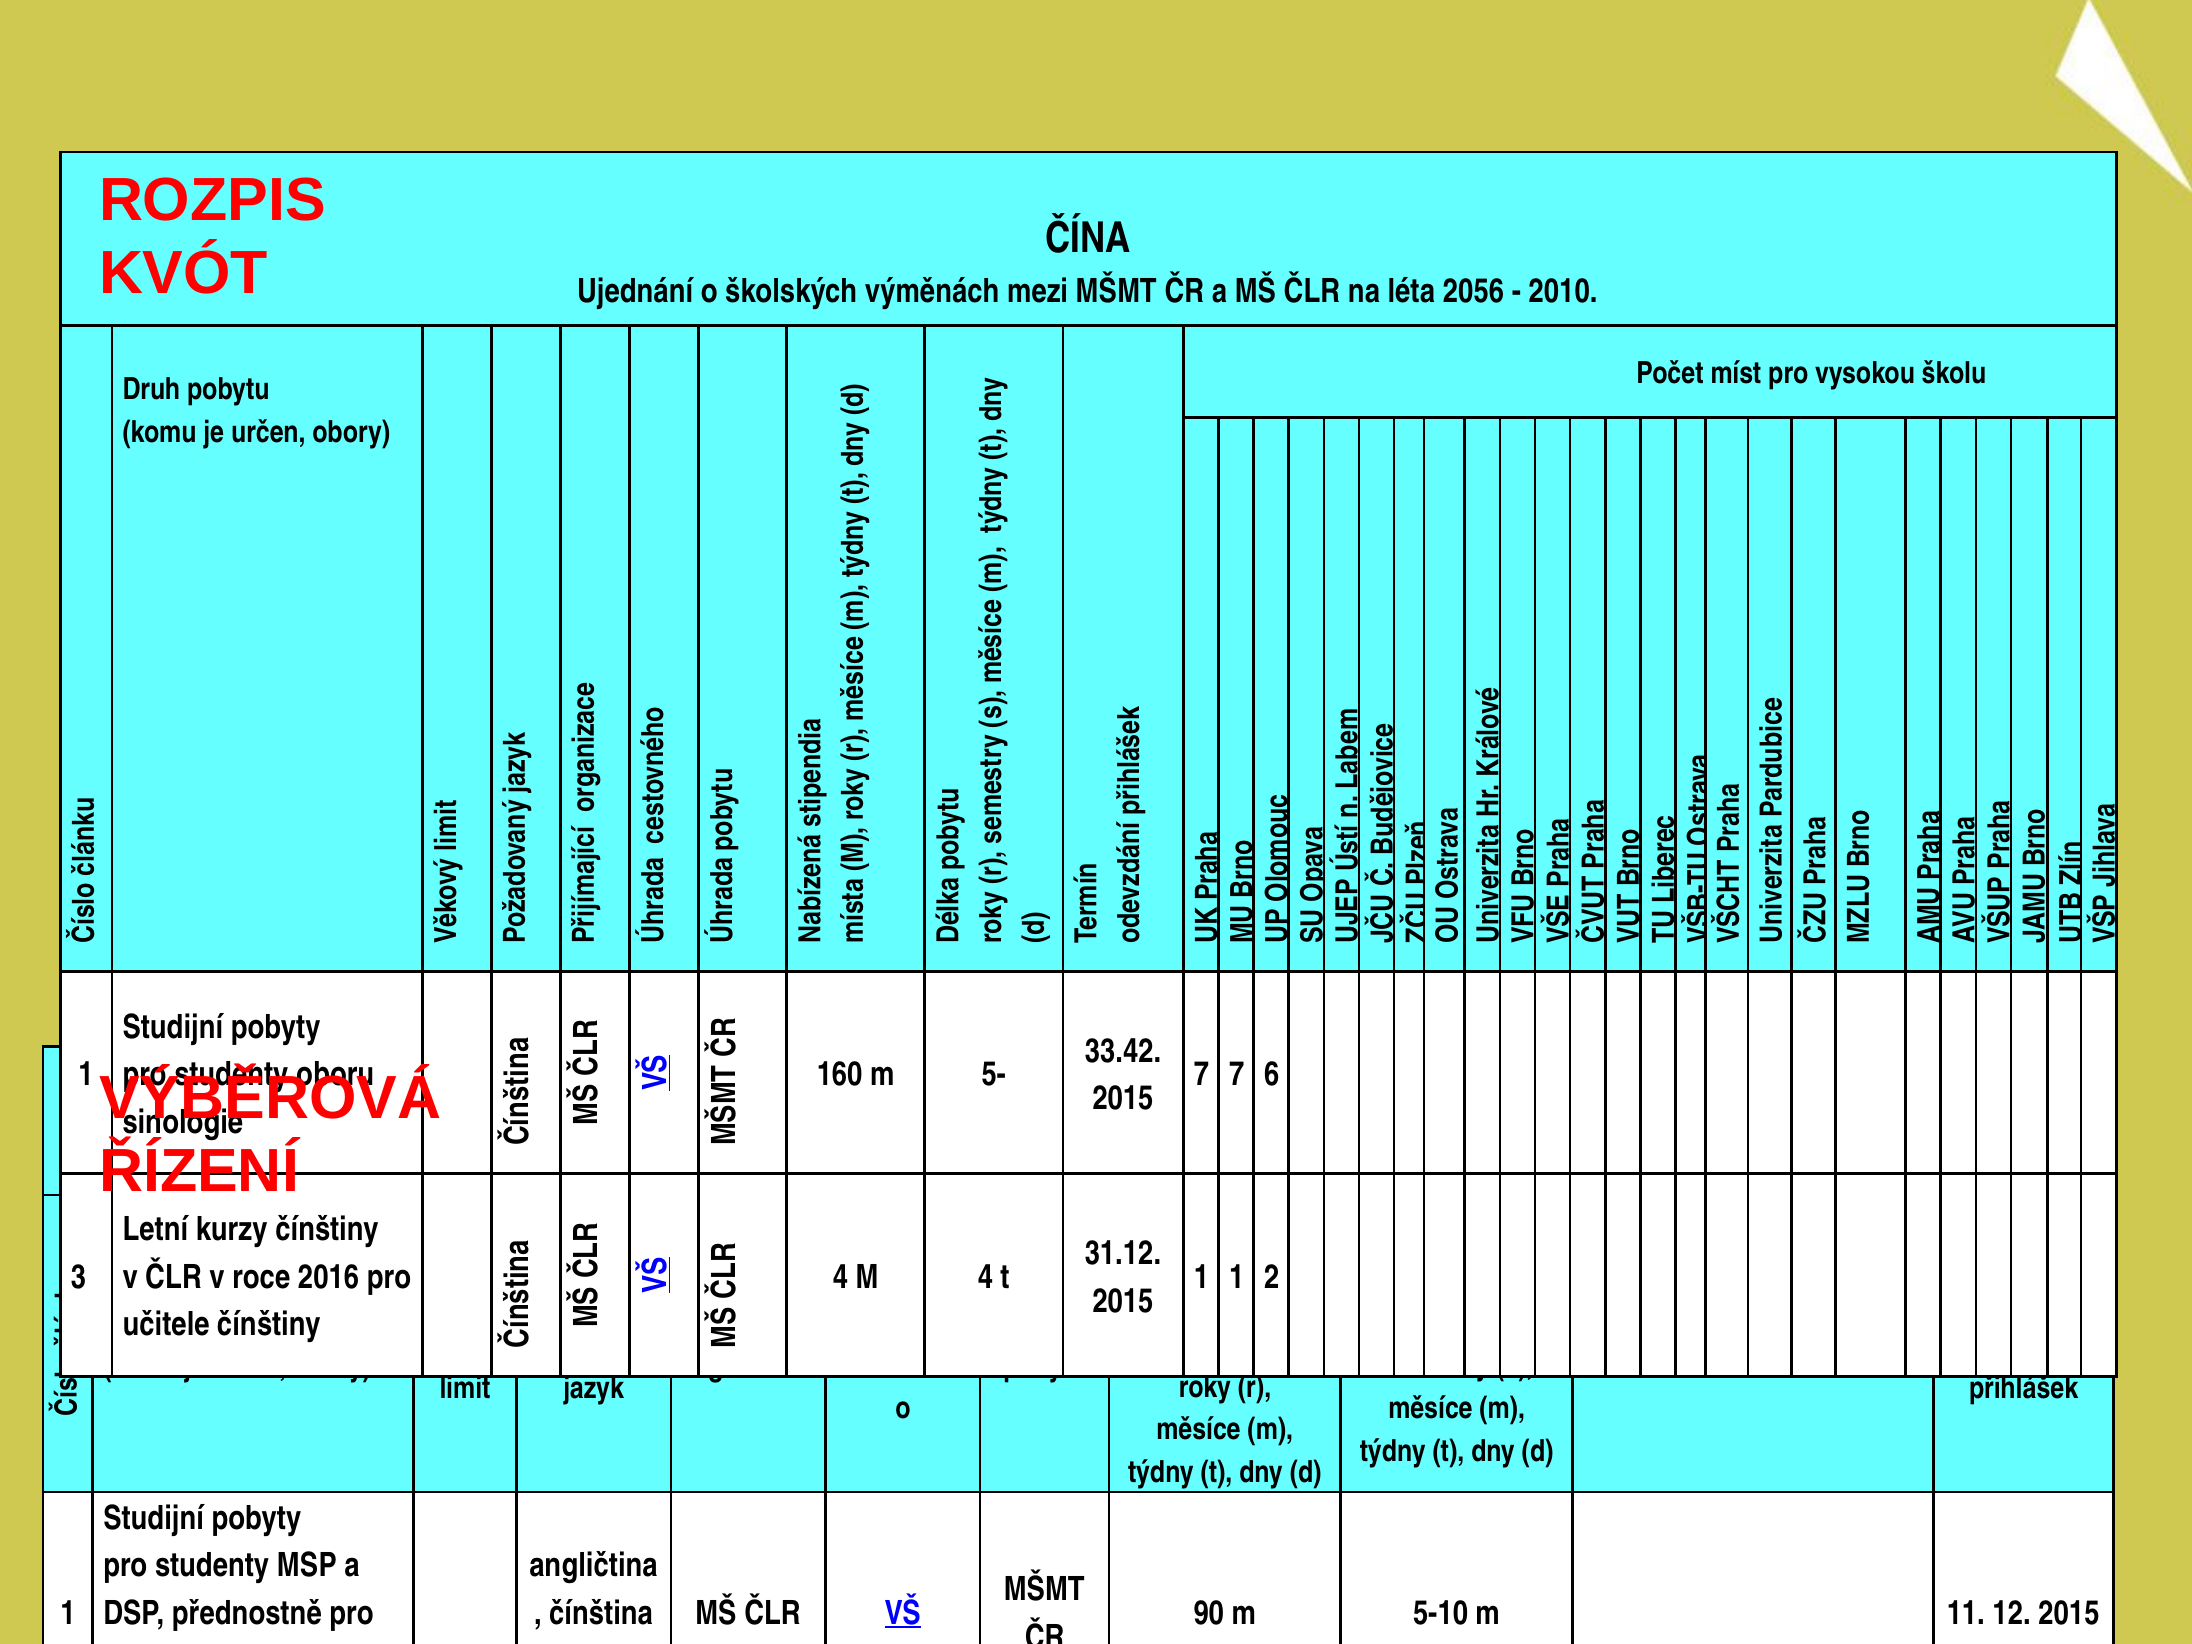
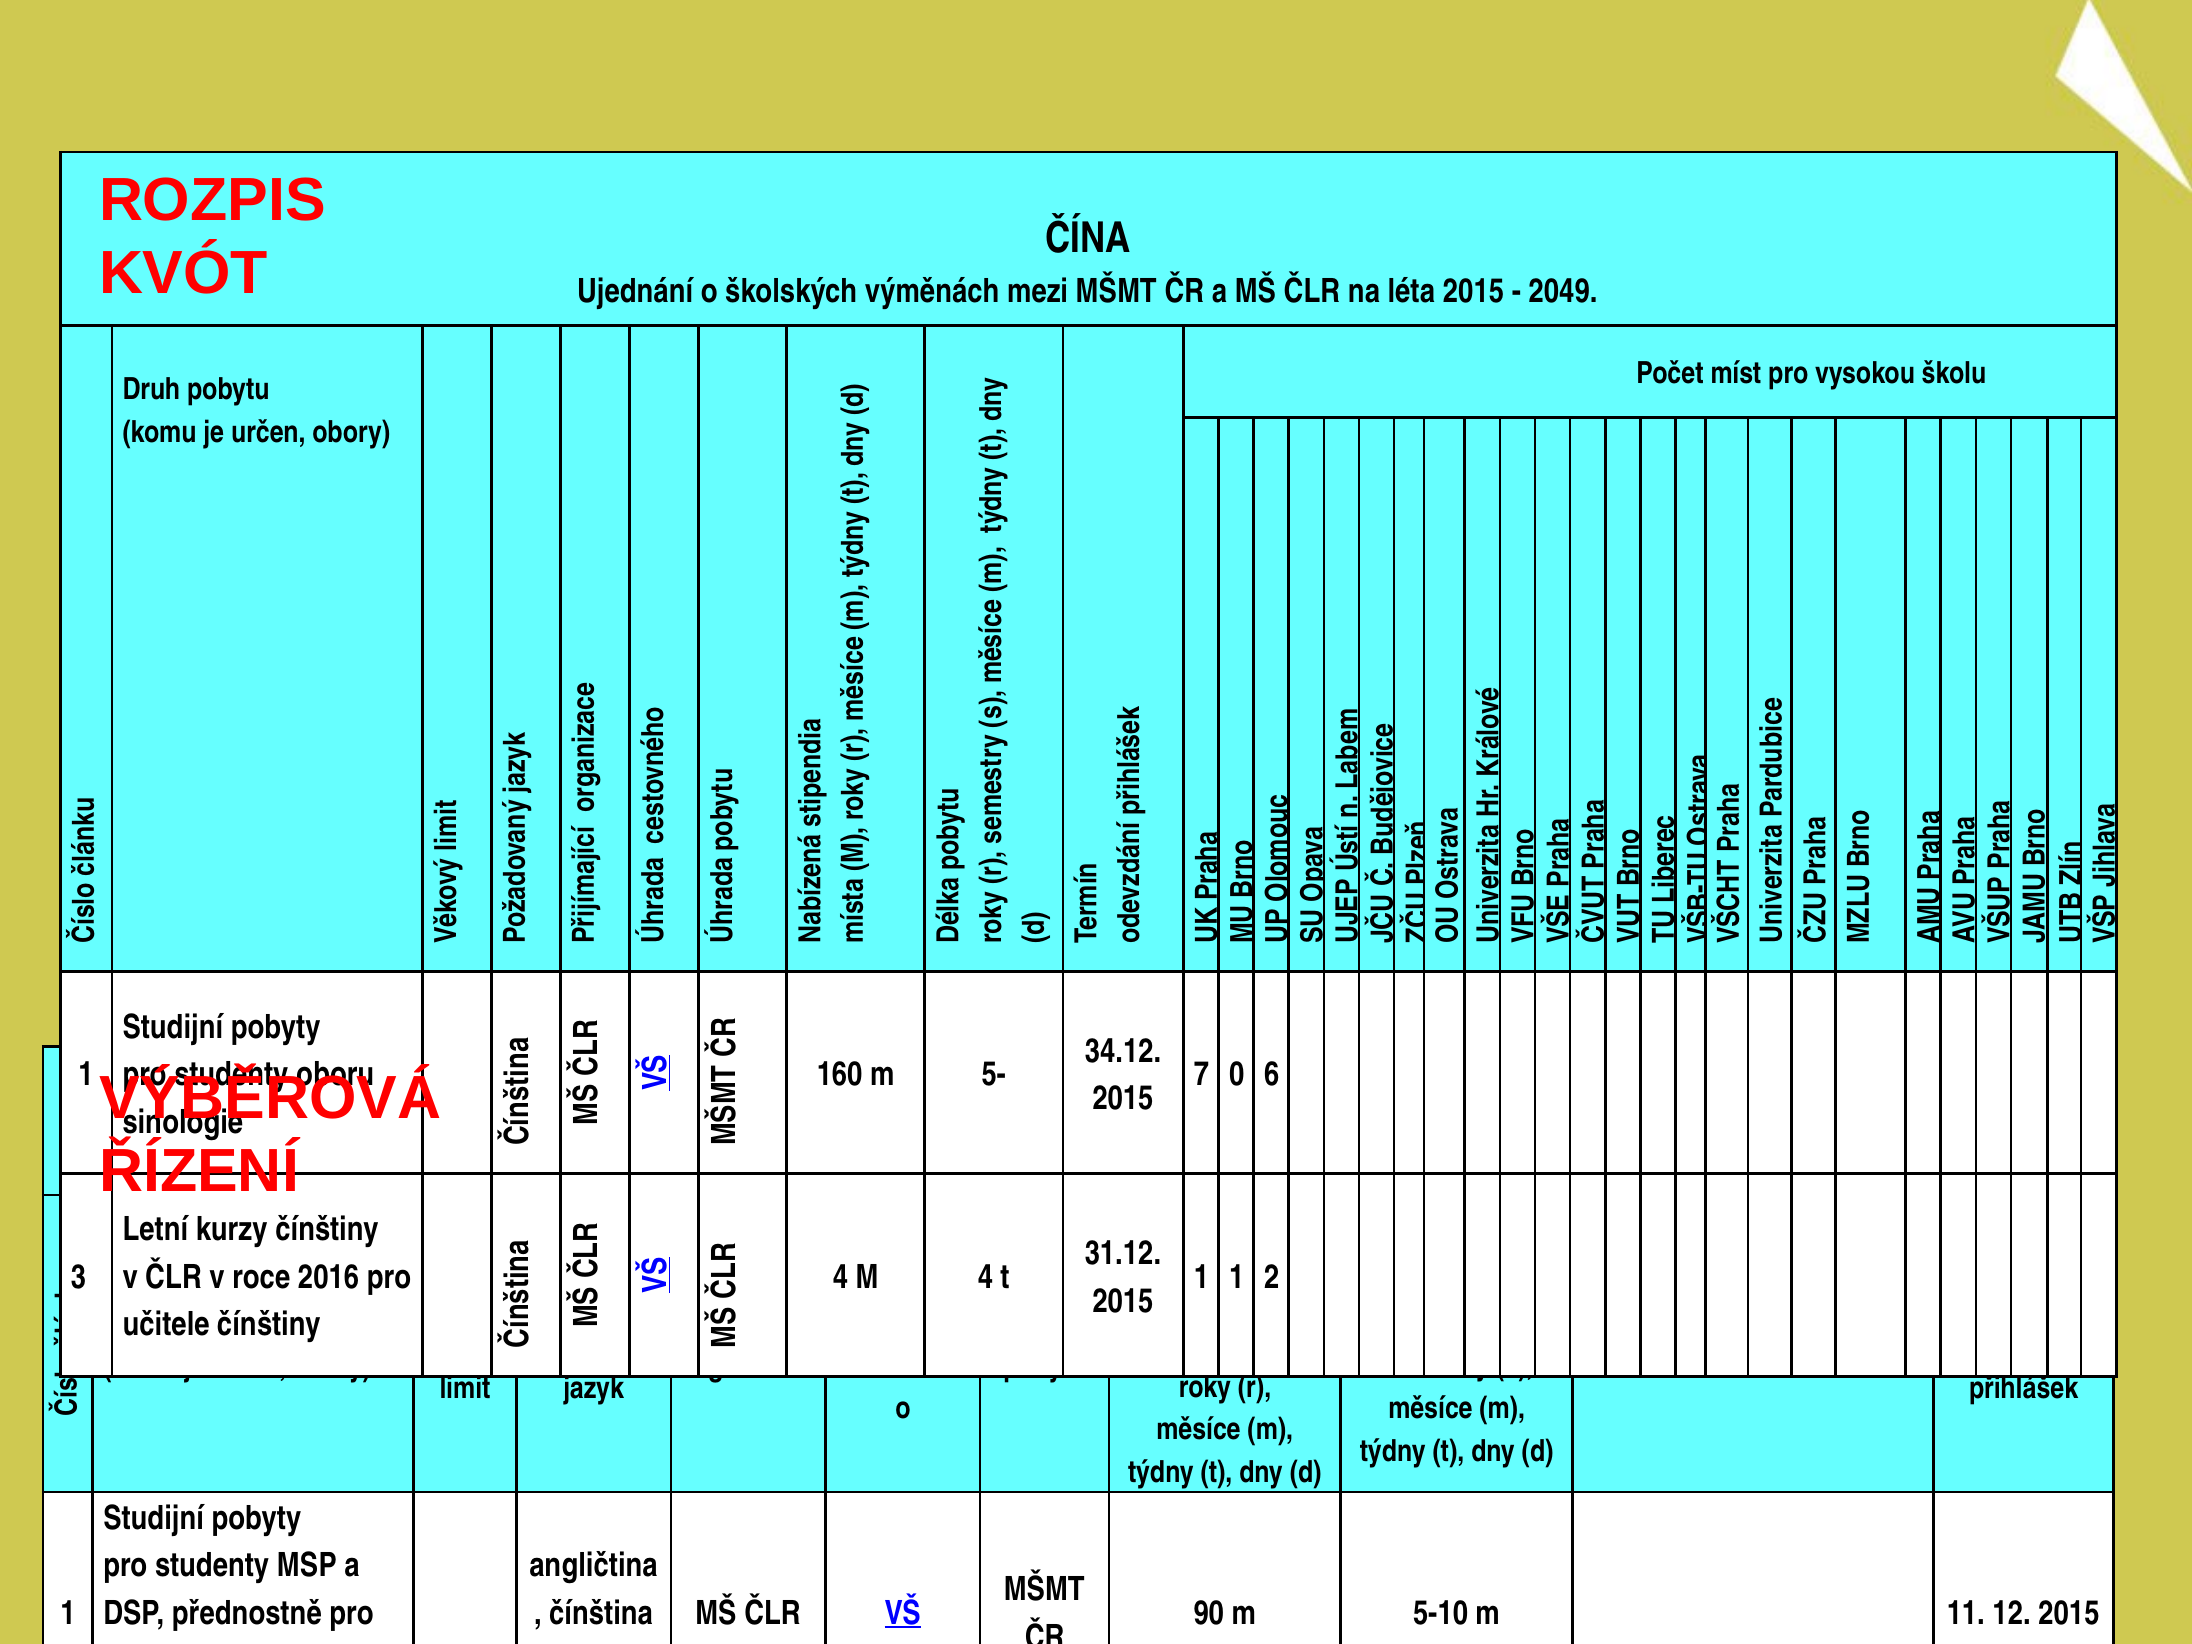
léta 2056: 2056 -> 2015
2010: 2010 -> 2049
33.42: 33.42 -> 34.12
7 7: 7 -> 0
